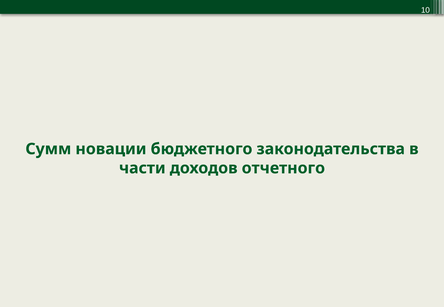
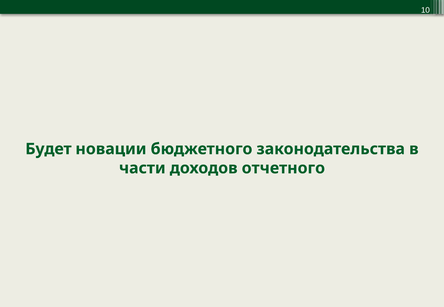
Сумм: Сумм -> Будет
